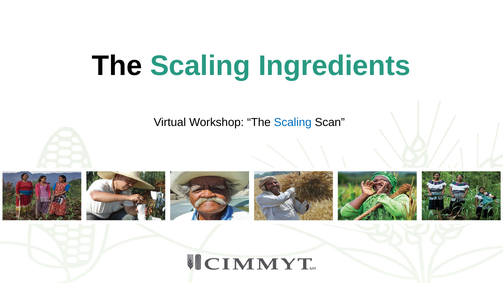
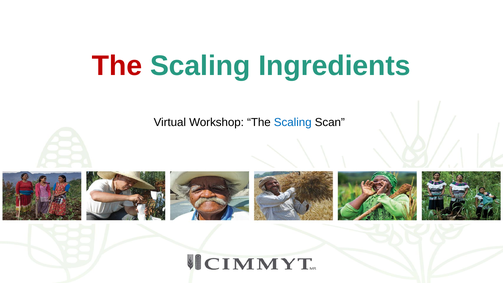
The at (117, 66) colour: black -> red
